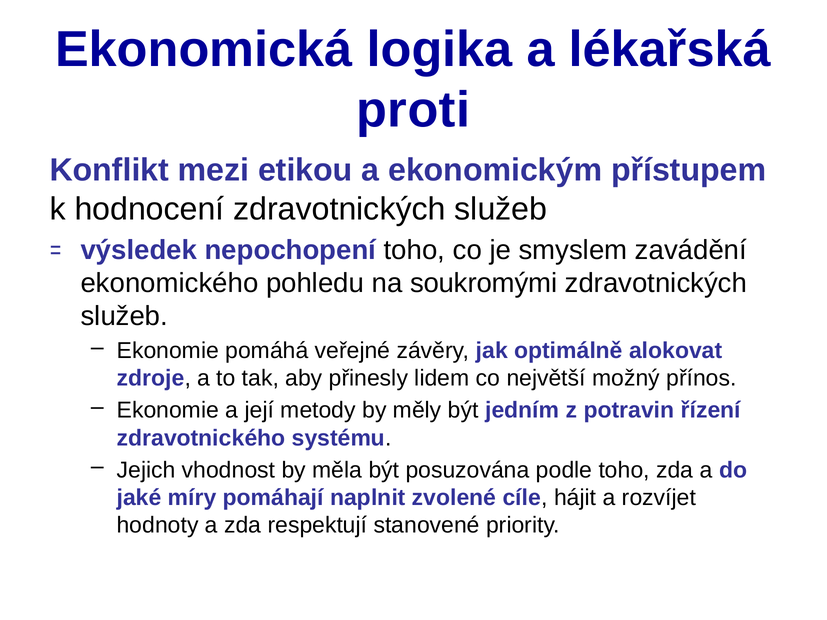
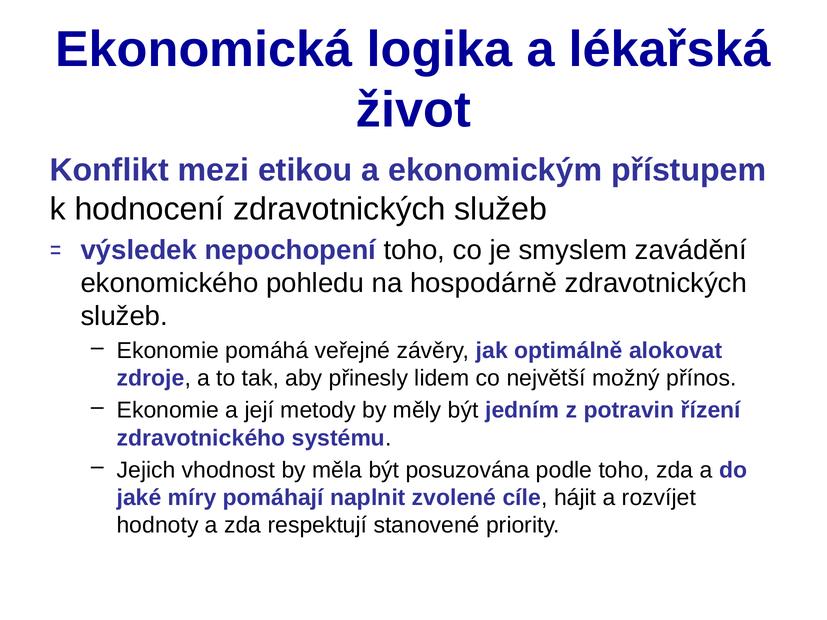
proti: proti -> život
soukromými: soukromými -> hospodárně
